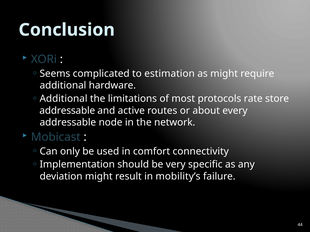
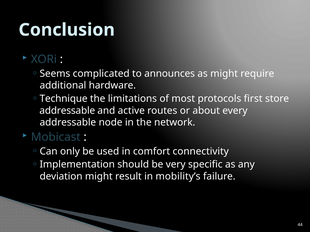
estimation: estimation -> announces
Additional at (64, 99): Additional -> Technique
rate: rate -> first
